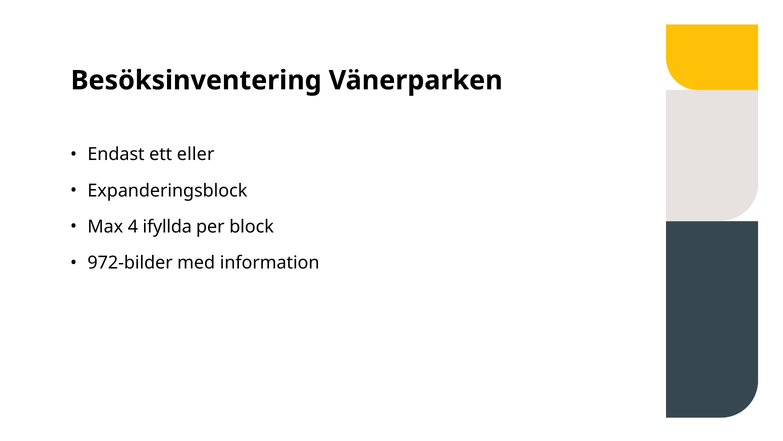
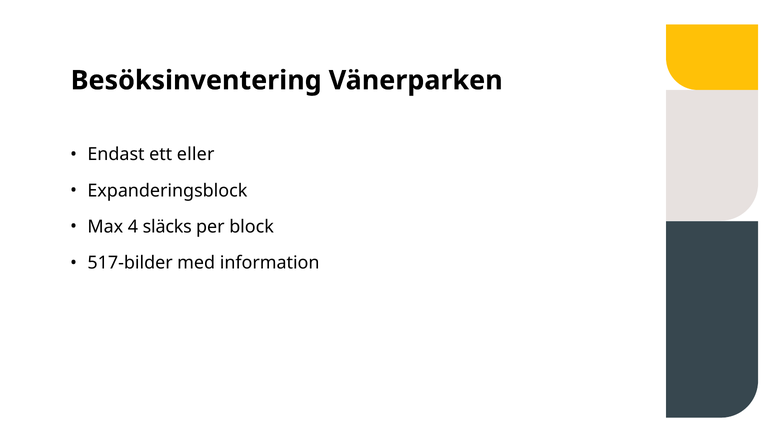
ifyllda: ifyllda -> släcks
972-bilder: 972-bilder -> 517-bilder
